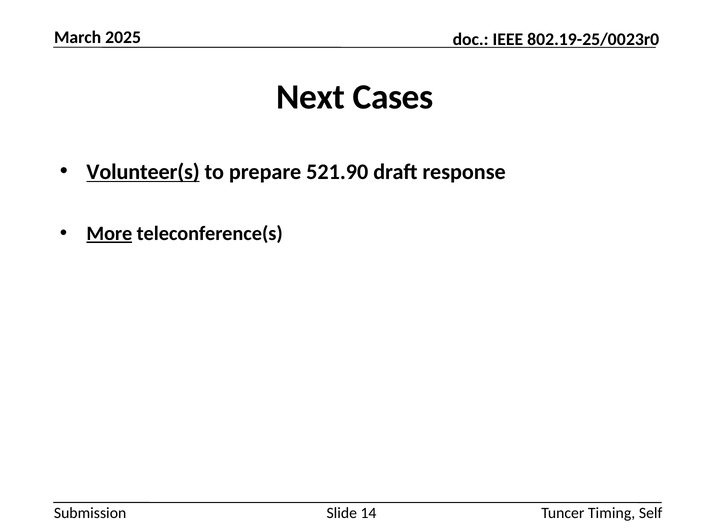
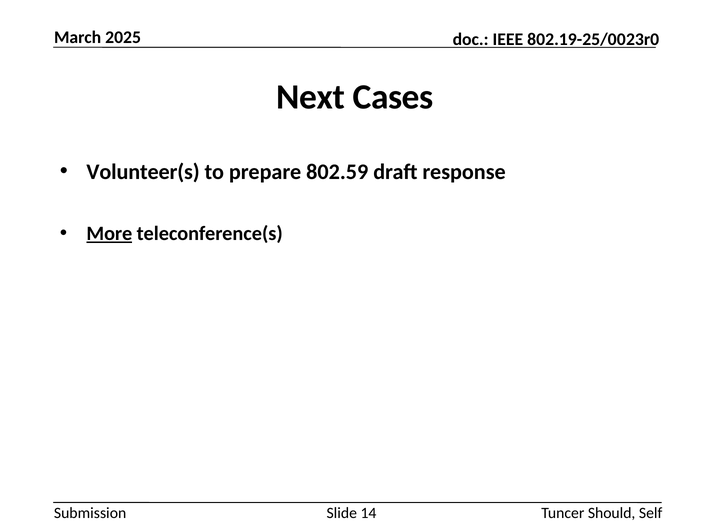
Volunteer(s underline: present -> none
521.90: 521.90 -> 802.59
Timing: Timing -> Should
